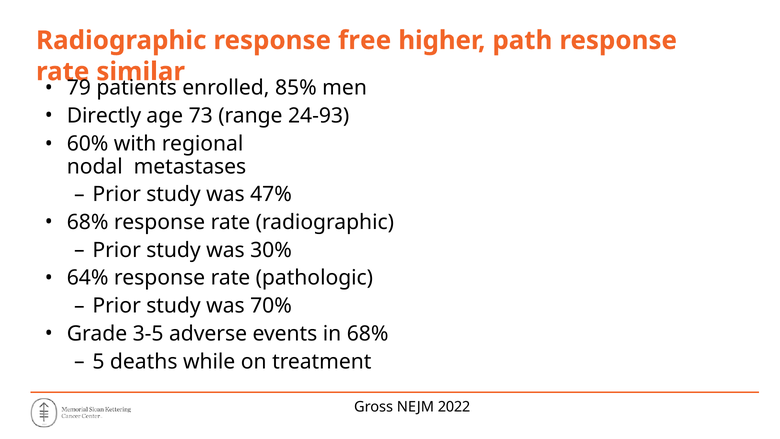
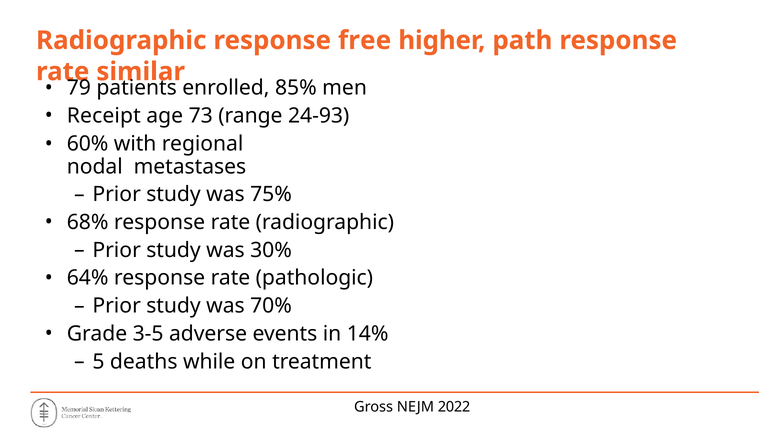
Directly: Directly -> Receipt
47%: 47% -> 75%
in 68%: 68% -> 14%
